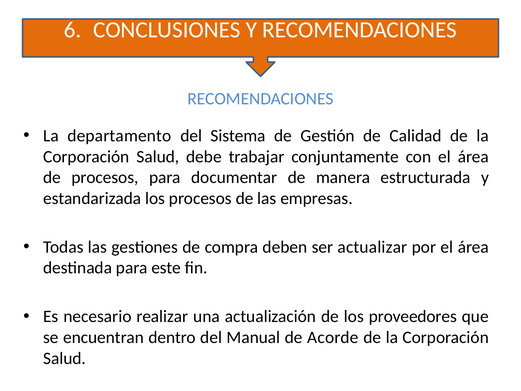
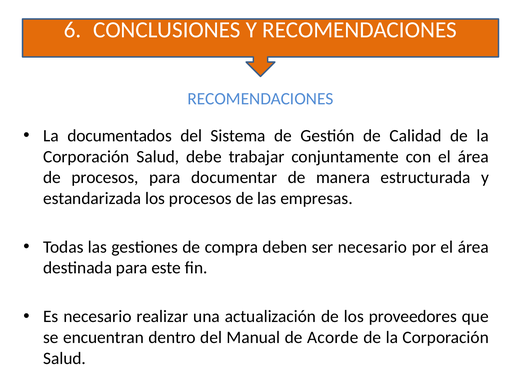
departamento: departamento -> documentados
ser actualizar: actualizar -> necesario
